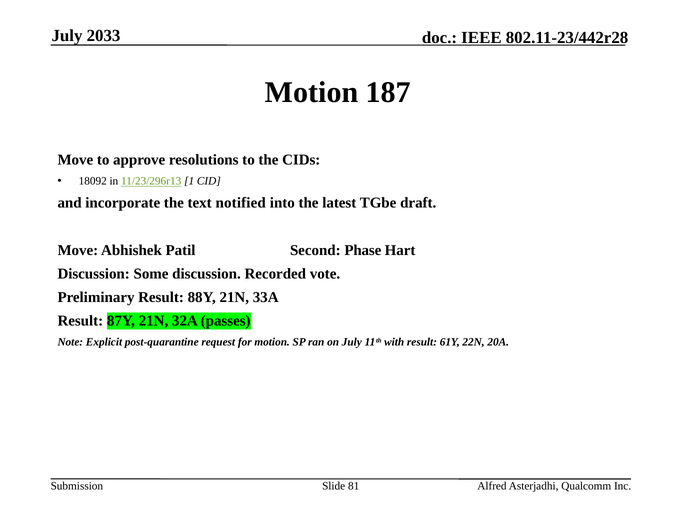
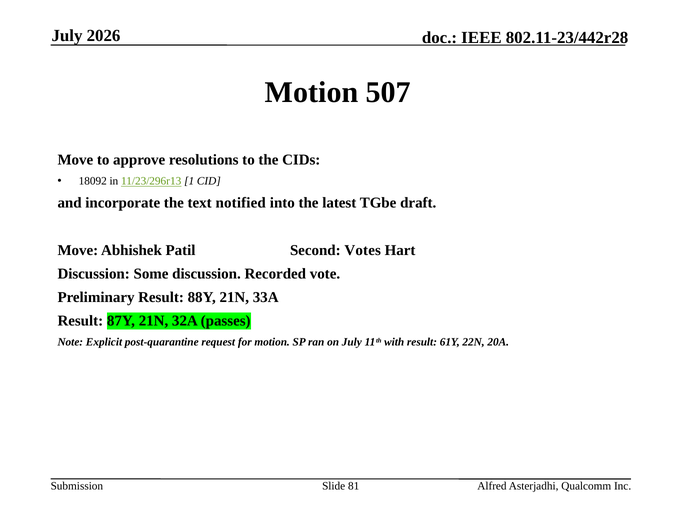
2033: 2033 -> 2026
187: 187 -> 507
Phase: Phase -> Votes
